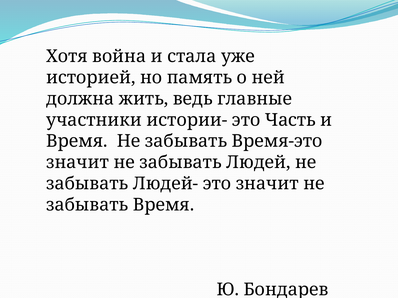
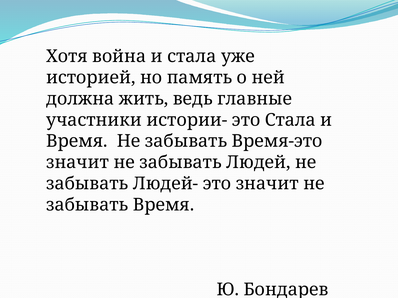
это Часть: Часть -> Стала
